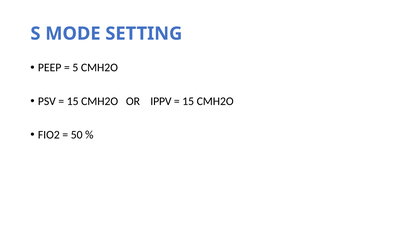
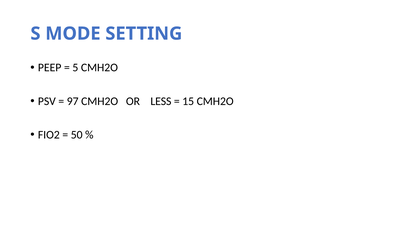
15 at (73, 101): 15 -> 97
IPPV: IPPV -> LESS
